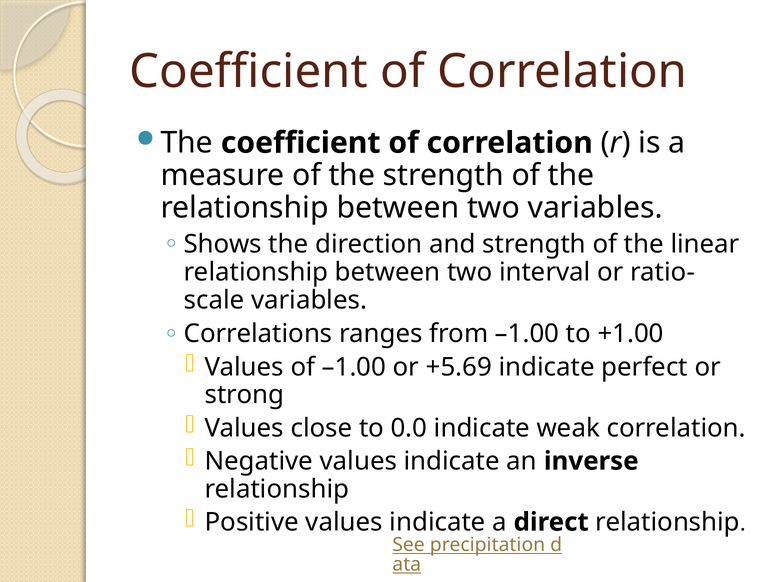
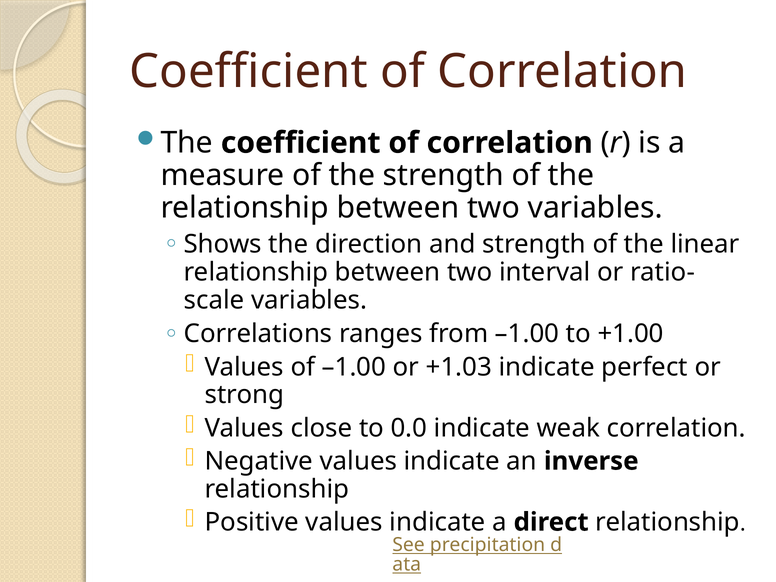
+5.69: +5.69 -> +1.03
